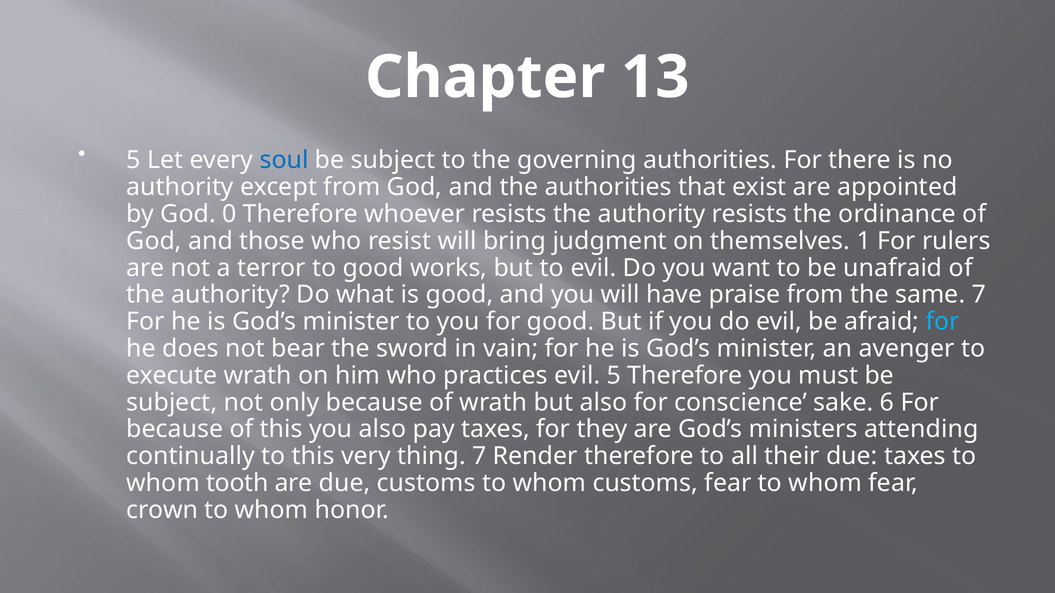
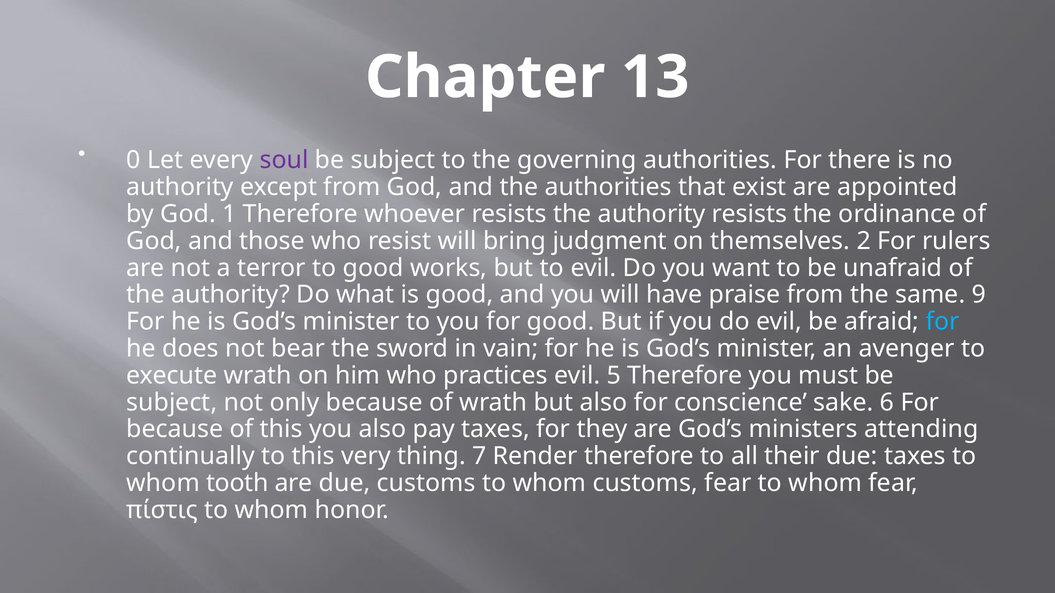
5 at (134, 160): 5 -> 0
soul colour: blue -> purple
0: 0 -> 1
1: 1 -> 2
same 7: 7 -> 9
crown: crown -> πίστις
